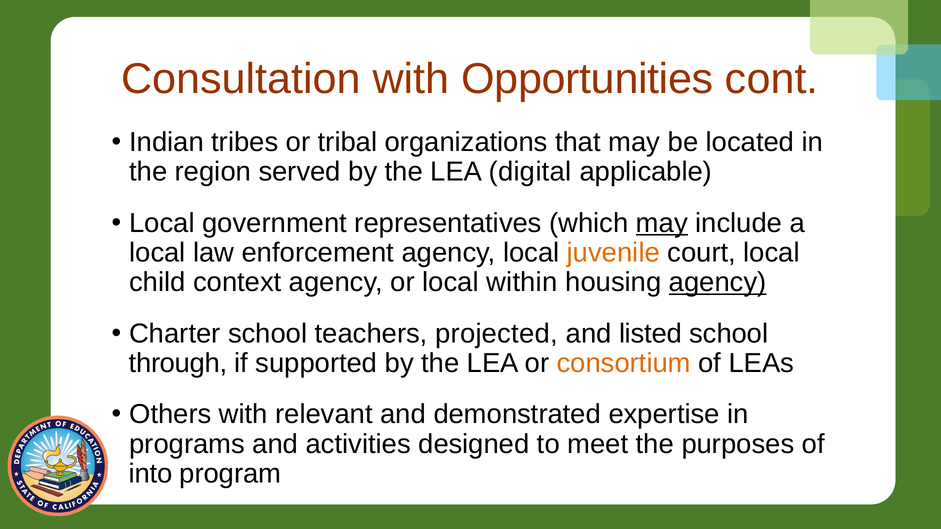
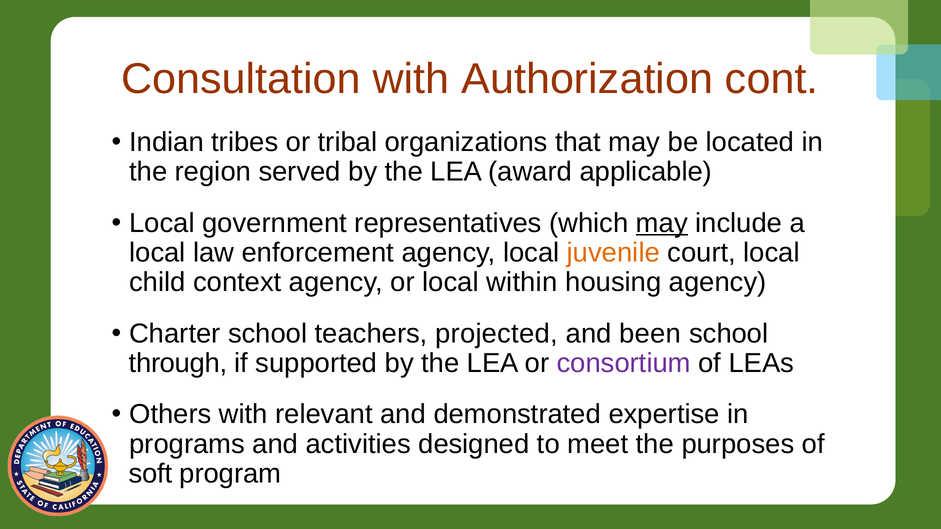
Opportunities: Opportunities -> Authorization
digital: digital -> award
agency at (718, 283) underline: present -> none
listed: listed -> been
consortium colour: orange -> purple
into: into -> soft
